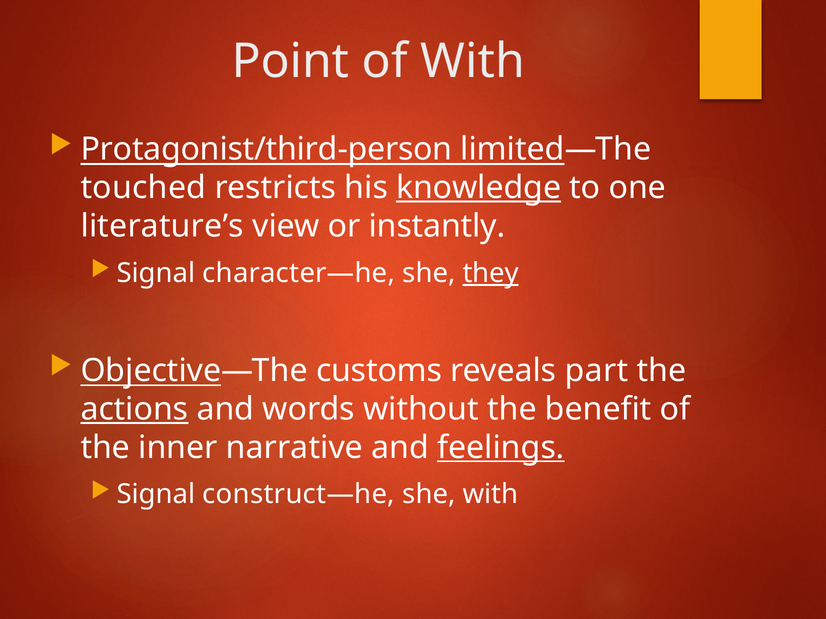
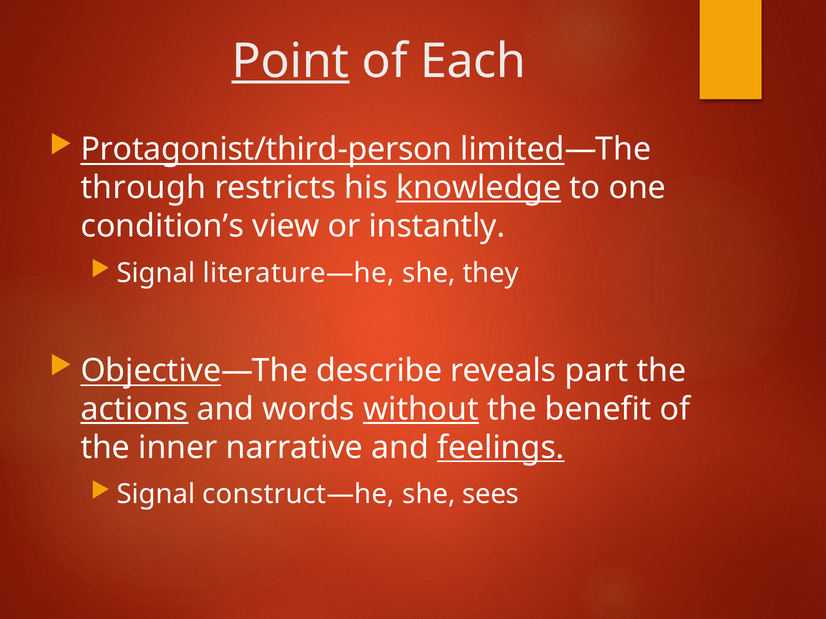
Point underline: none -> present
of With: With -> Each
touched: touched -> through
literature’s: literature’s -> condition’s
character—he: character—he -> literature—he
they underline: present -> none
customs: customs -> describe
without underline: none -> present
she with: with -> sees
